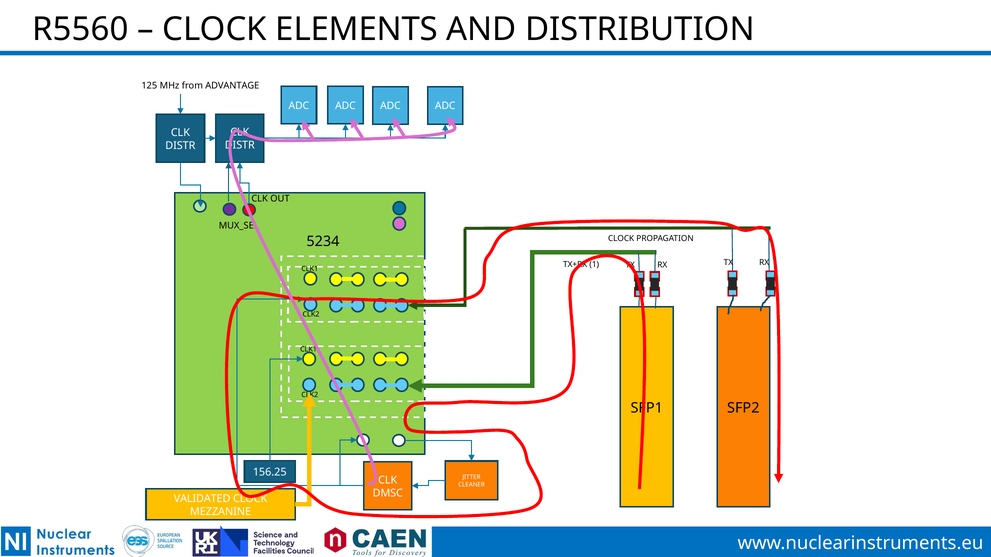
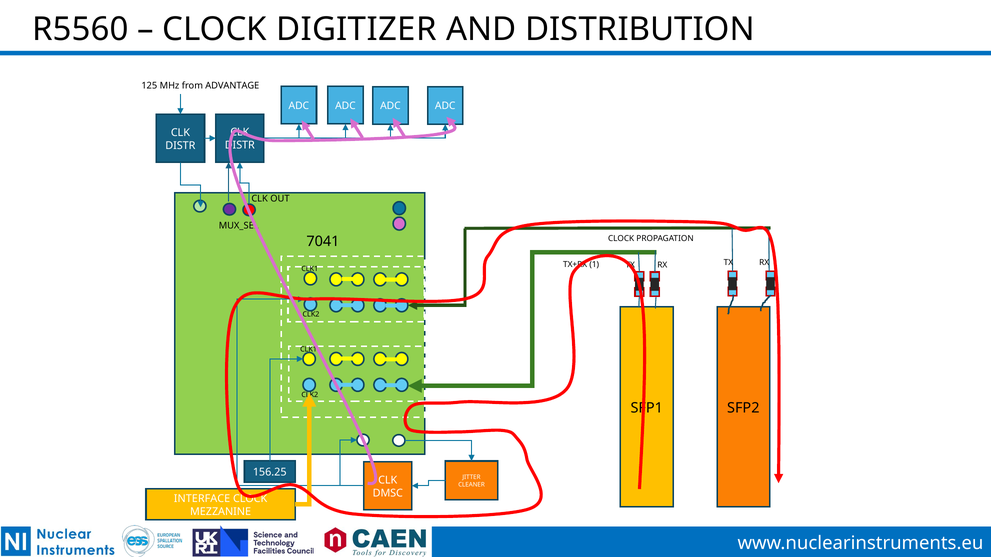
ELEMENTS: ELEMENTS -> DIGITIZER
5234: 5234 -> 7041
VALIDATED: VALIDATED -> INTERFACE
